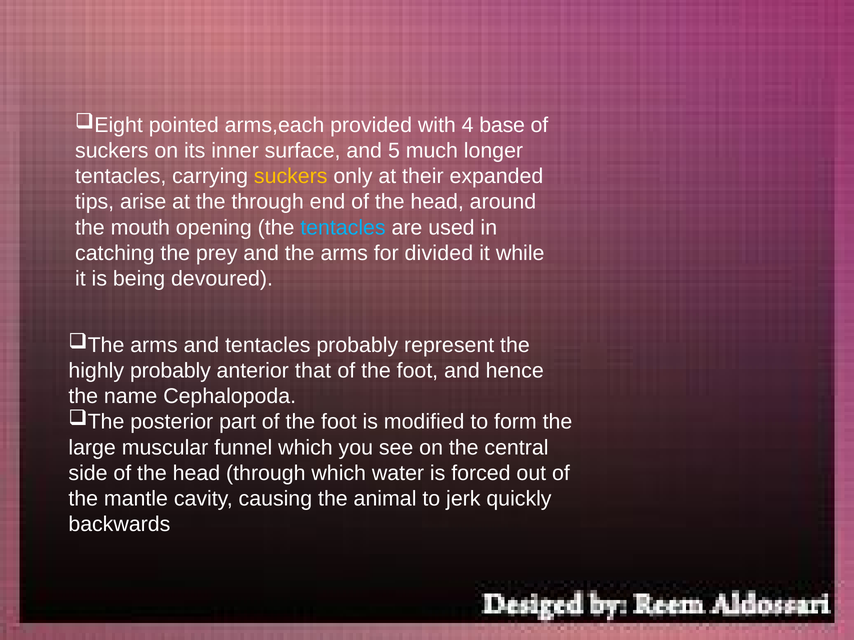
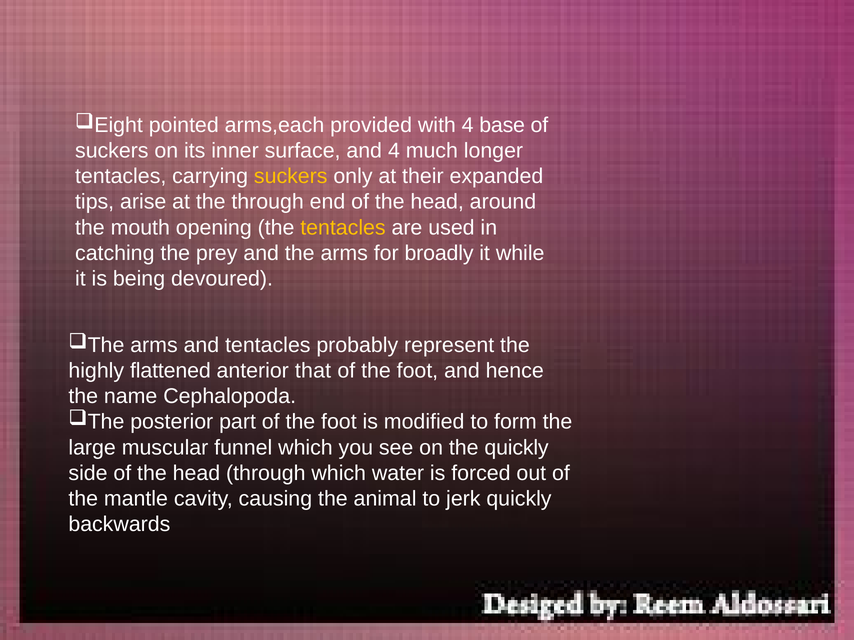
and 5: 5 -> 4
tentacles at (343, 228) colour: light blue -> yellow
divided: divided -> broadly
highly probably: probably -> flattened
the central: central -> quickly
